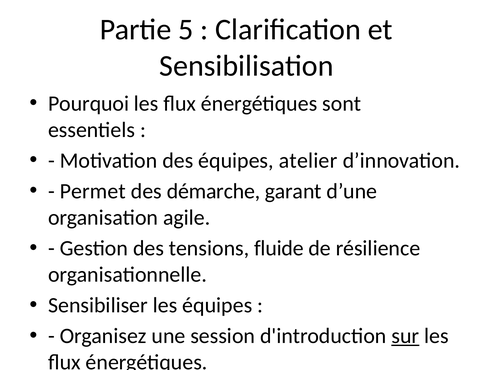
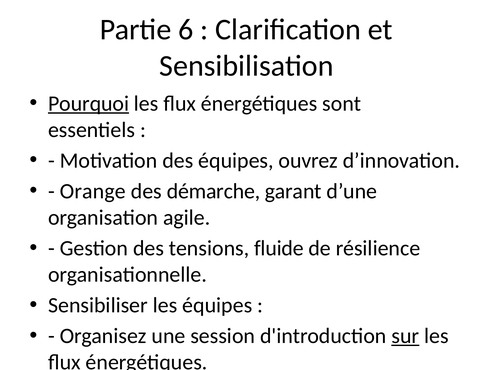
5: 5 -> 6
Pourquoi underline: none -> present
atelier: atelier -> ouvrez
Permet: Permet -> Orange
